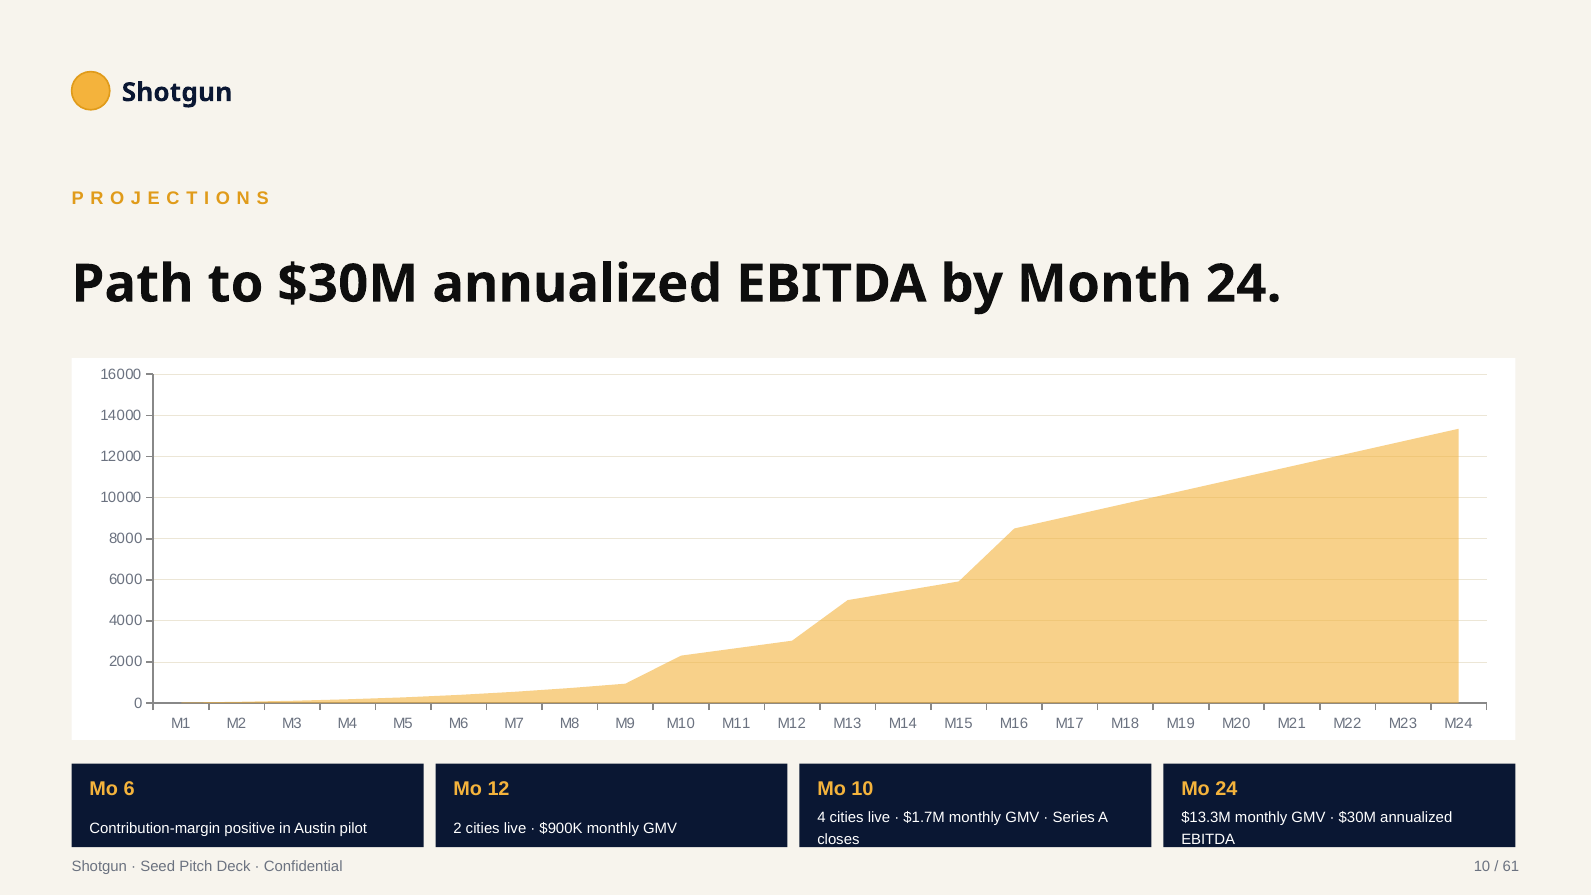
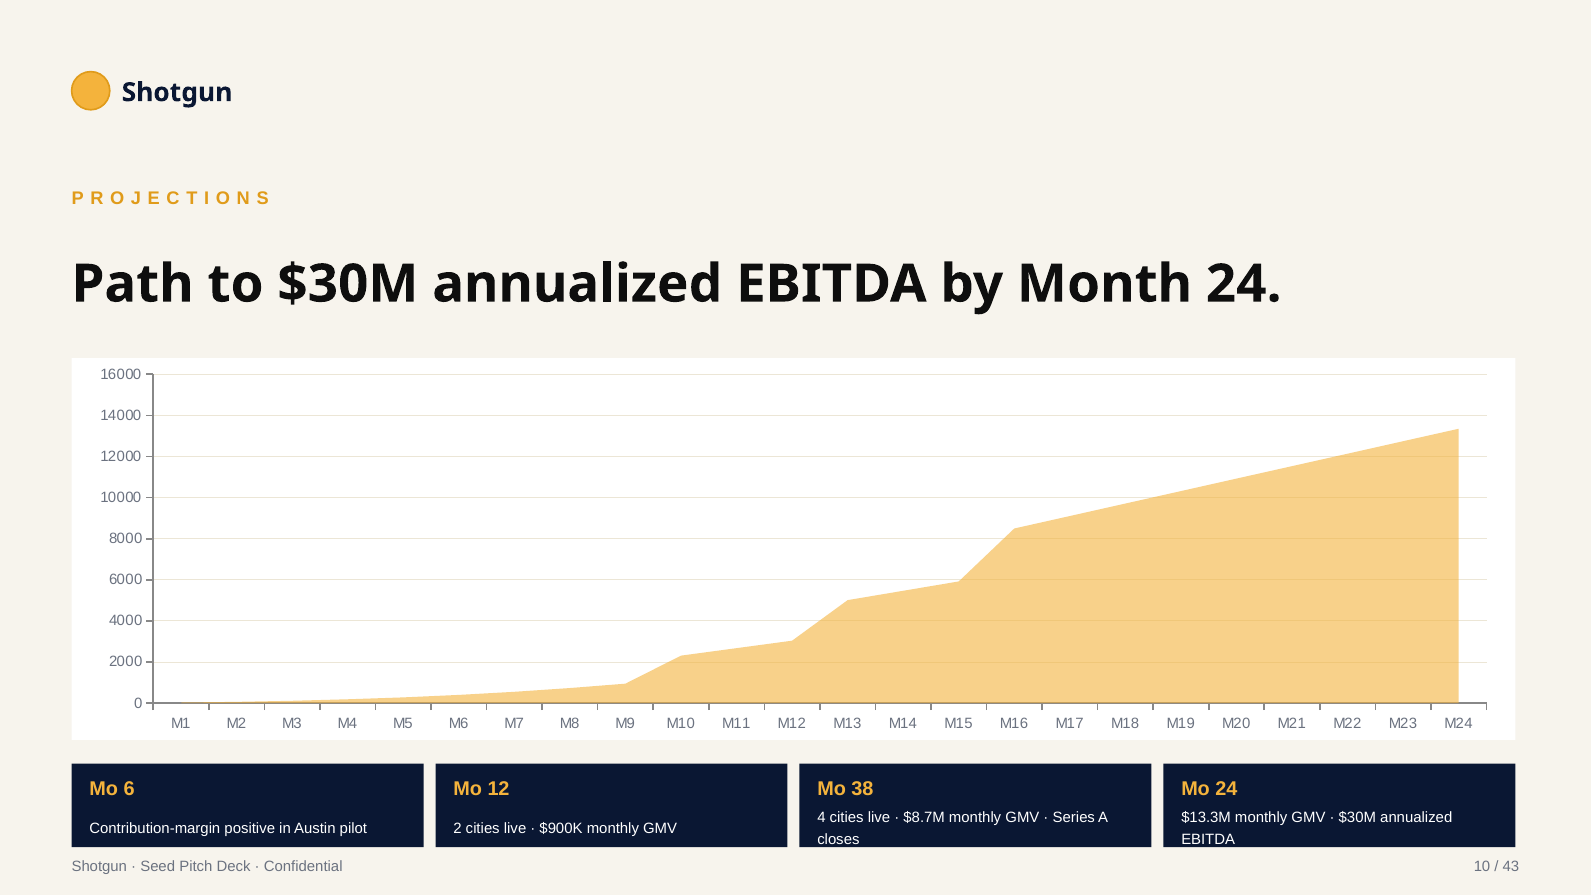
Mo 10: 10 -> 38
$1.7M: $1.7M -> $8.7M
61: 61 -> 43
